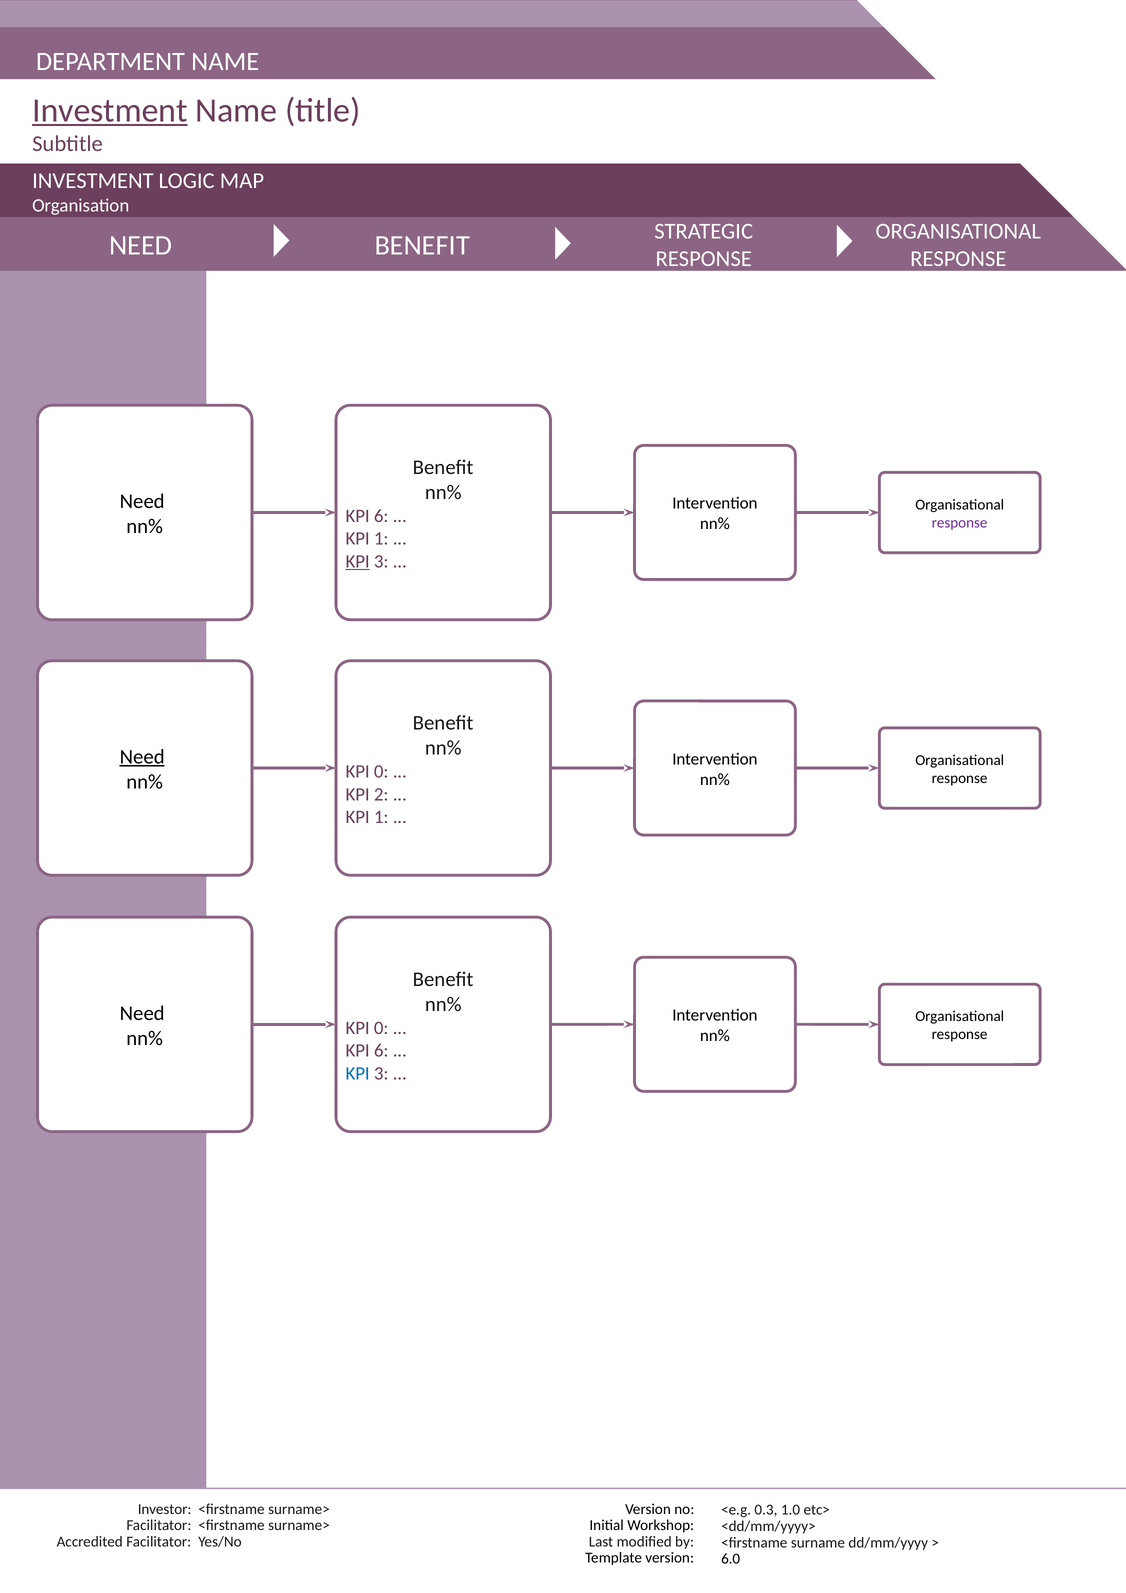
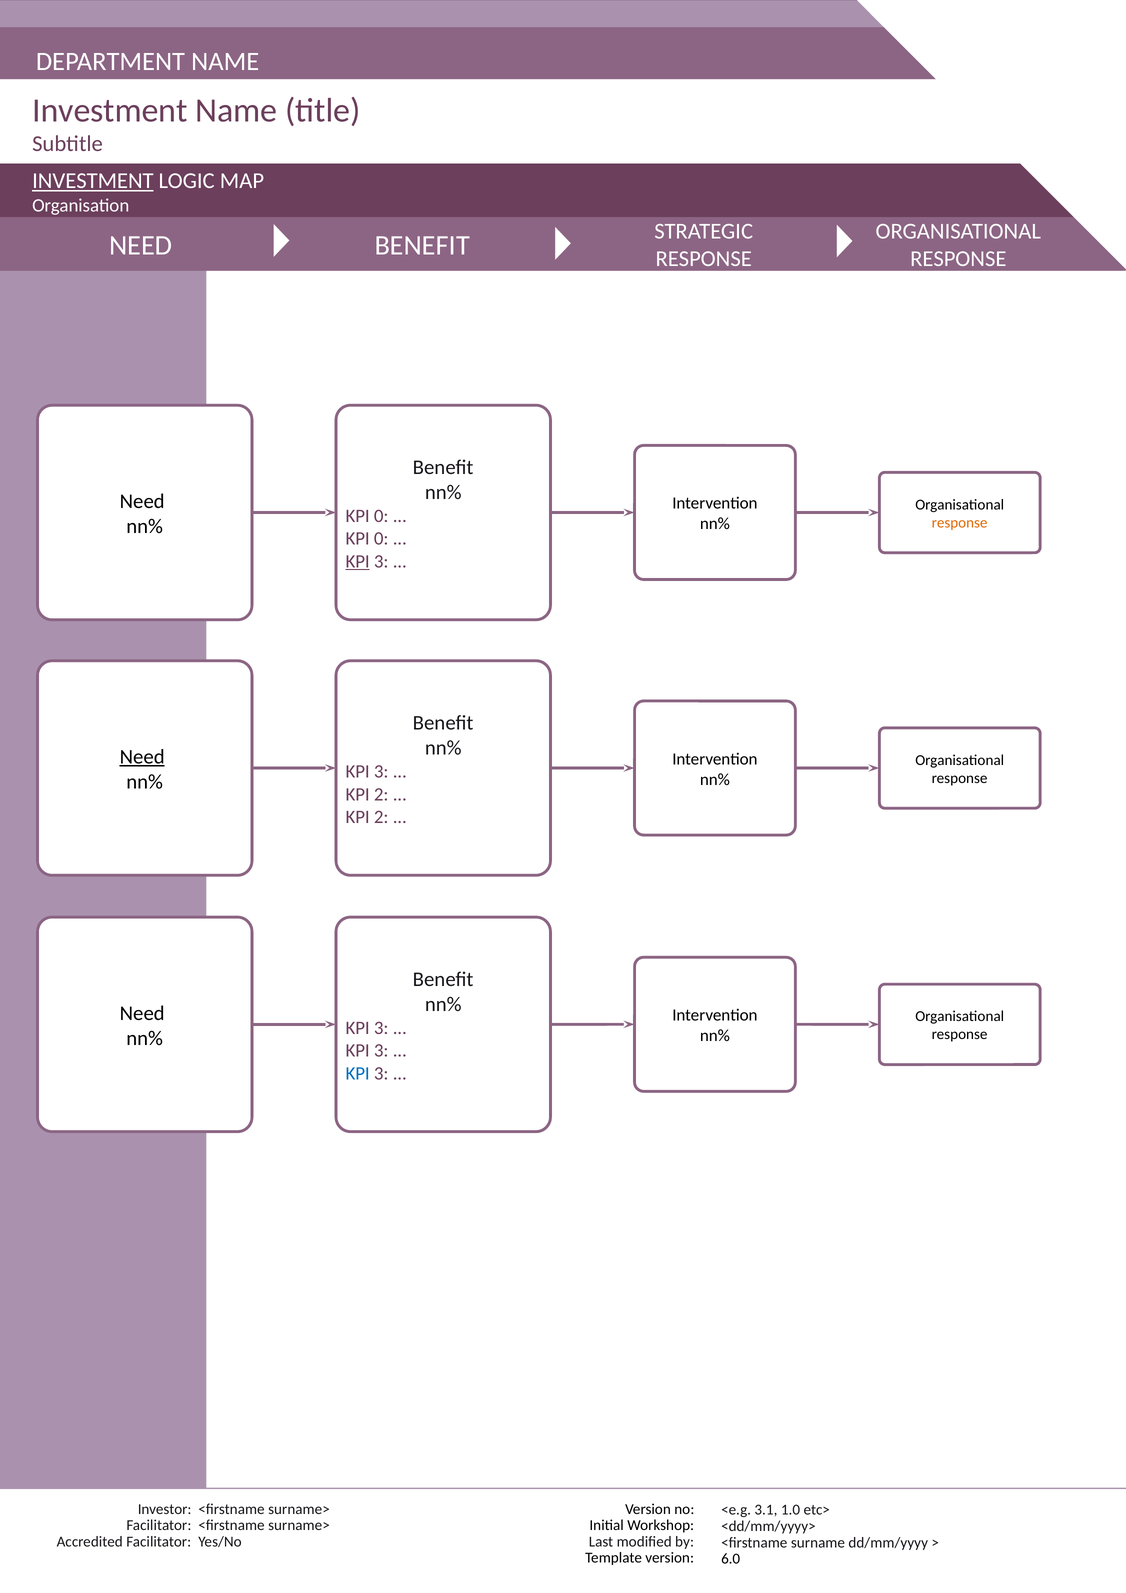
Investment at (110, 111) underline: present -> none
INVESTMENT at (93, 181) underline: none -> present
6 at (381, 516): 6 -> 0
response at (960, 522) colour: purple -> orange
1 at (381, 539): 1 -> 0
0 at (381, 771): 0 -> 3
1 at (381, 817): 1 -> 2
0 at (381, 1027): 0 -> 3
6 at (381, 1050): 6 -> 3
0.3: 0.3 -> 3.1
